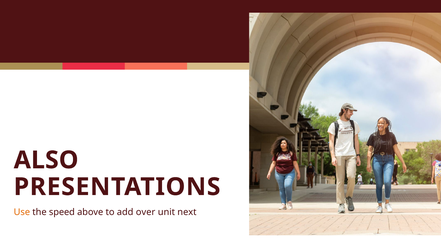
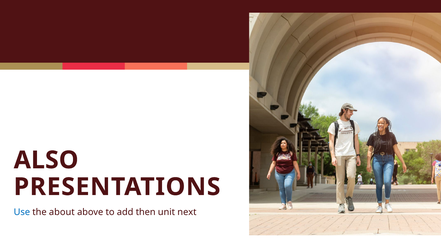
Use colour: orange -> blue
speed: speed -> about
over: over -> then
